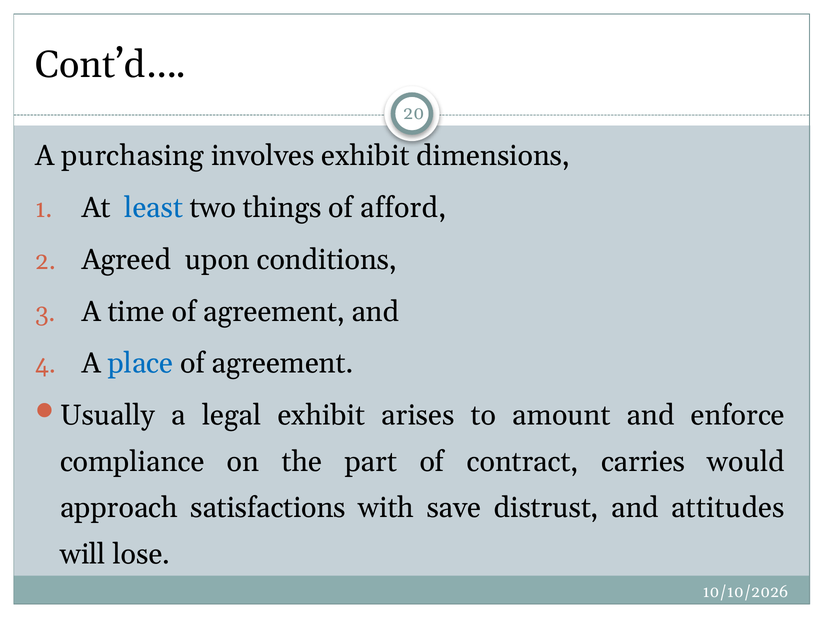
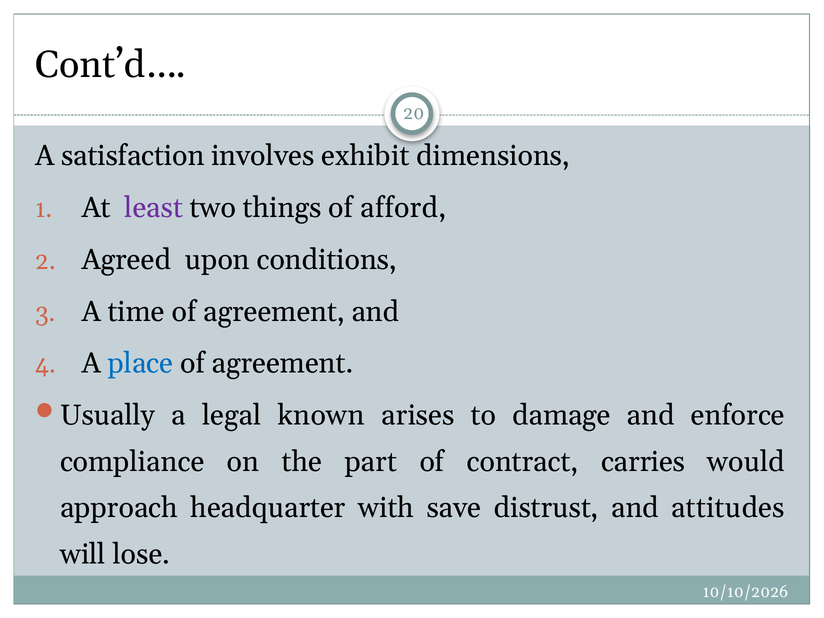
purchasing: purchasing -> satisfaction
least colour: blue -> purple
legal exhibit: exhibit -> known
amount: amount -> damage
satisfactions: satisfactions -> headquarter
